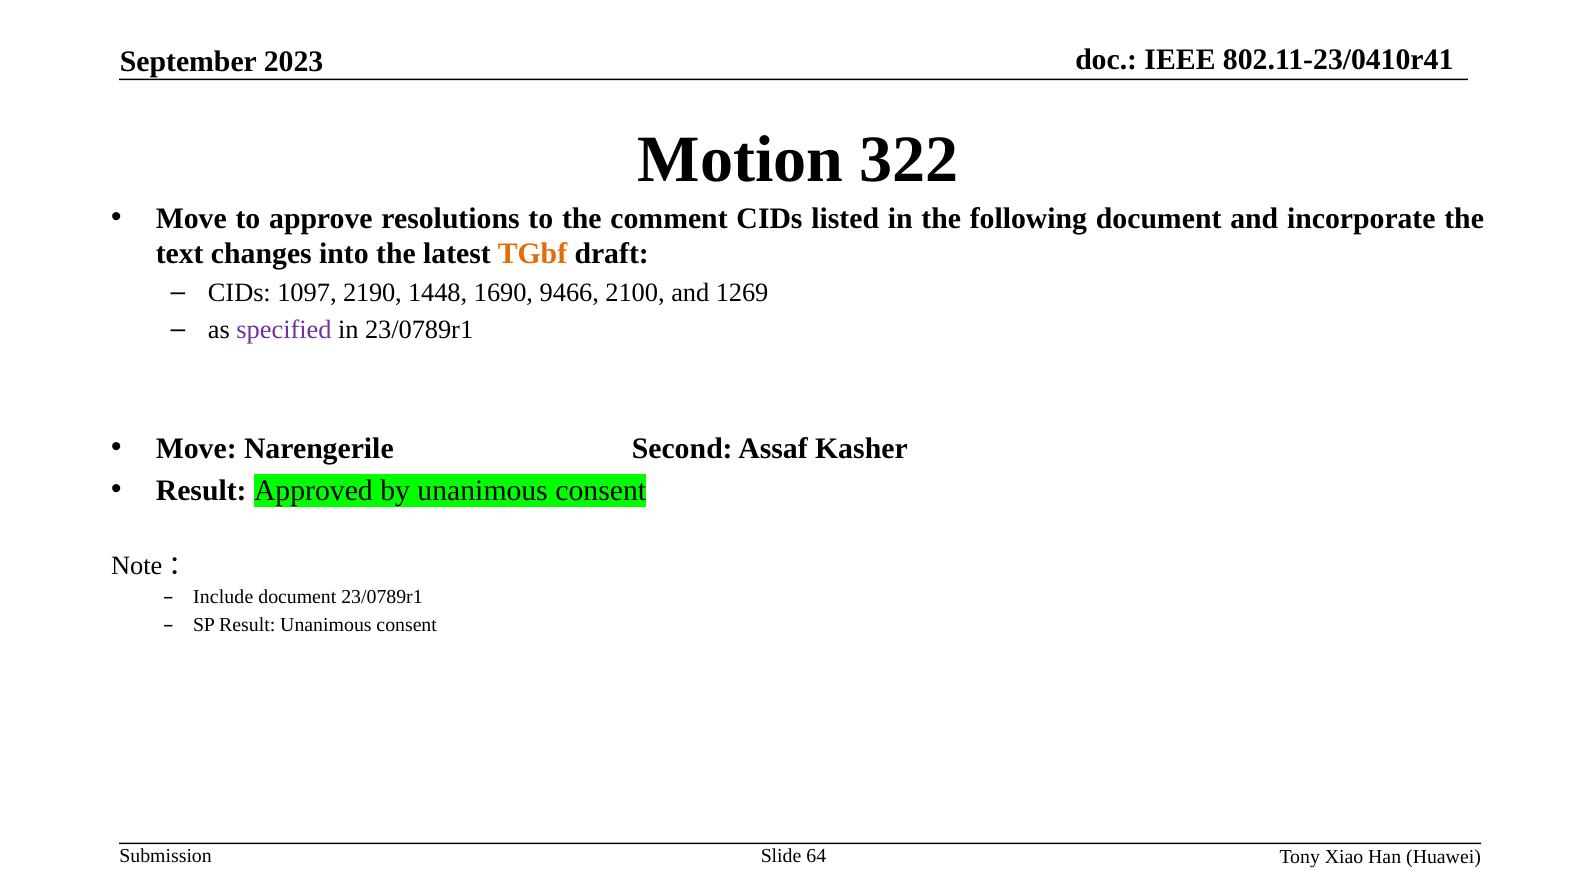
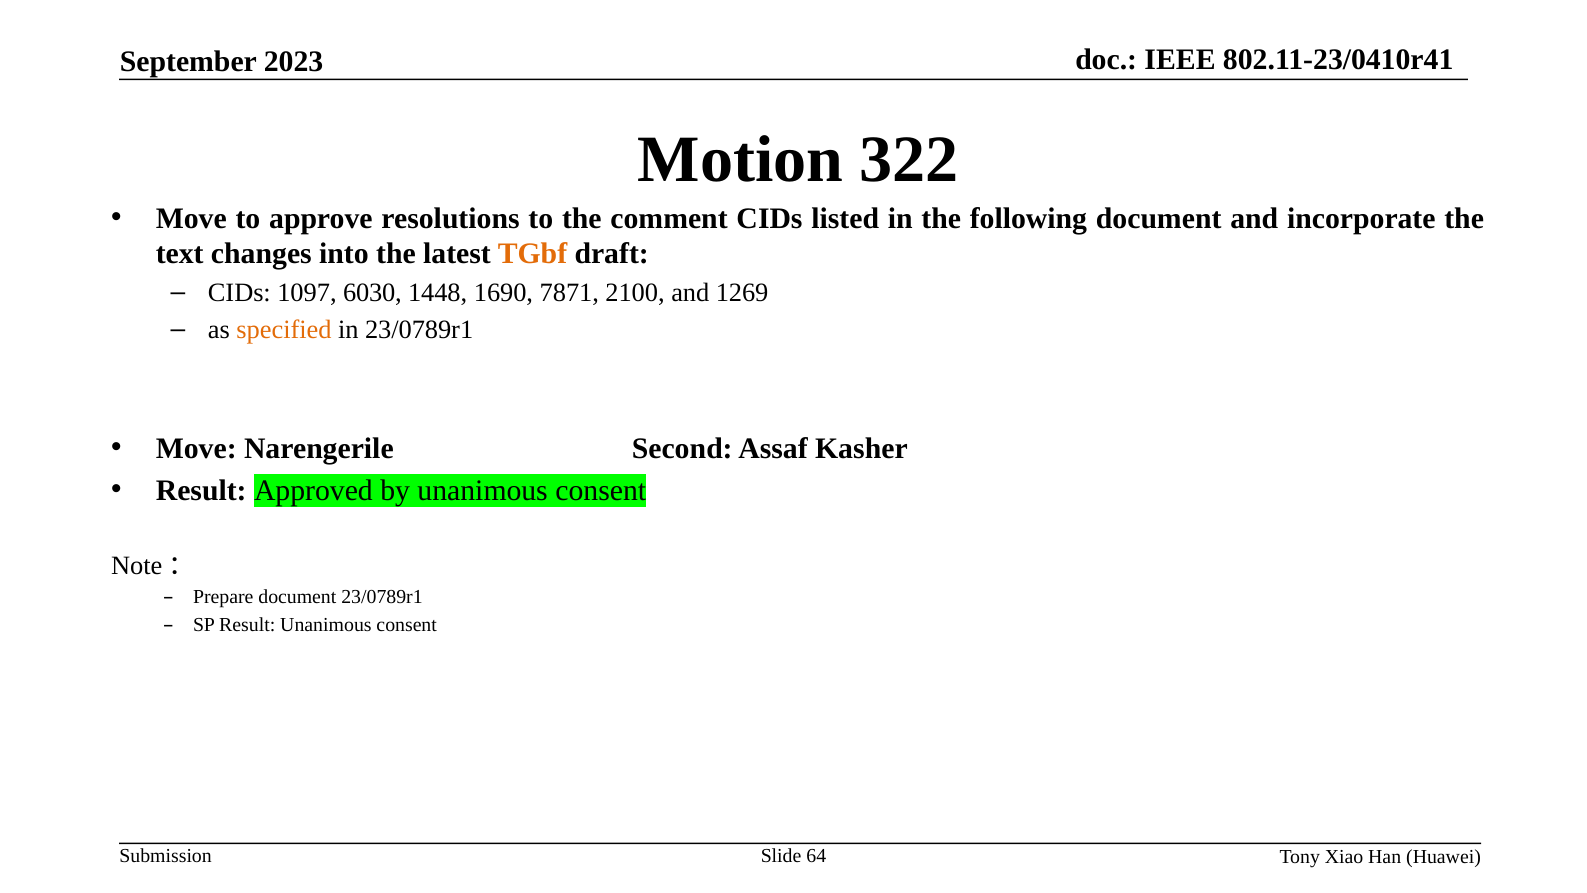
2190: 2190 -> 6030
9466: 9466 -> 7871
specified colour: purple -> orange
Include: Include -> Prepare
